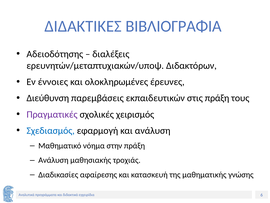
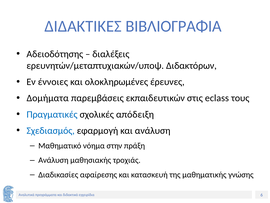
Διεύθυνση: Διεύθυνση -> Δομήματα
στις πράξη: πράξη -> eclass
Πραγματικές colour: purple -> blue
χειρισμός: χειρισμός -> απόδειξη
